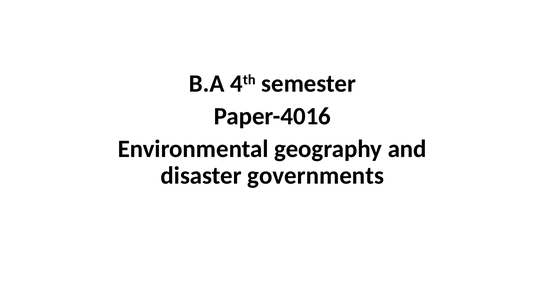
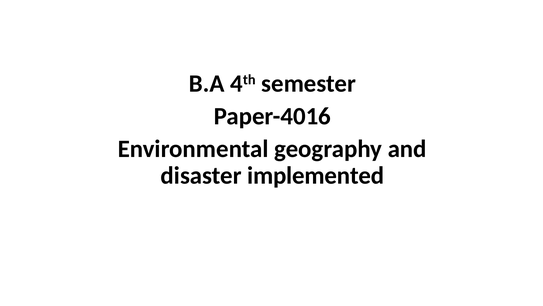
governments: governments -> implemented
